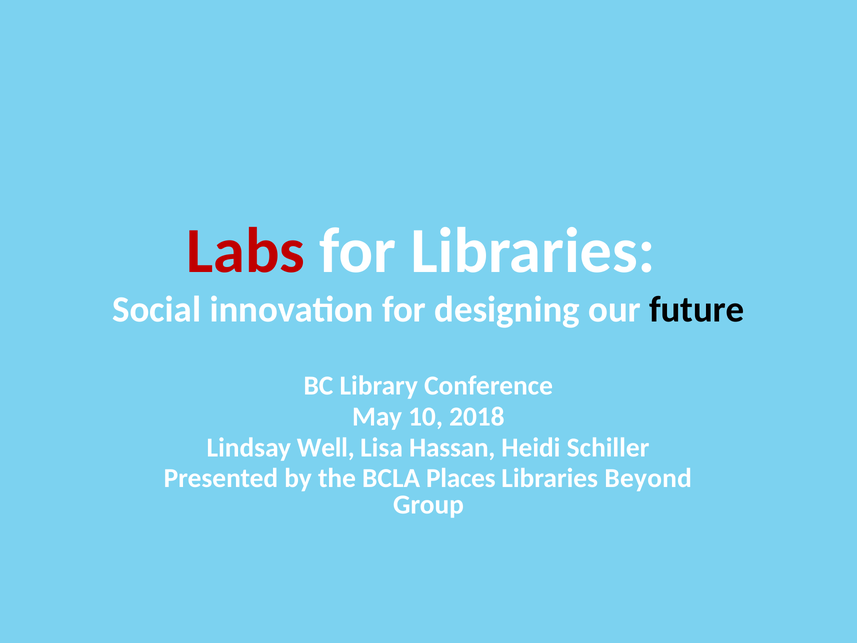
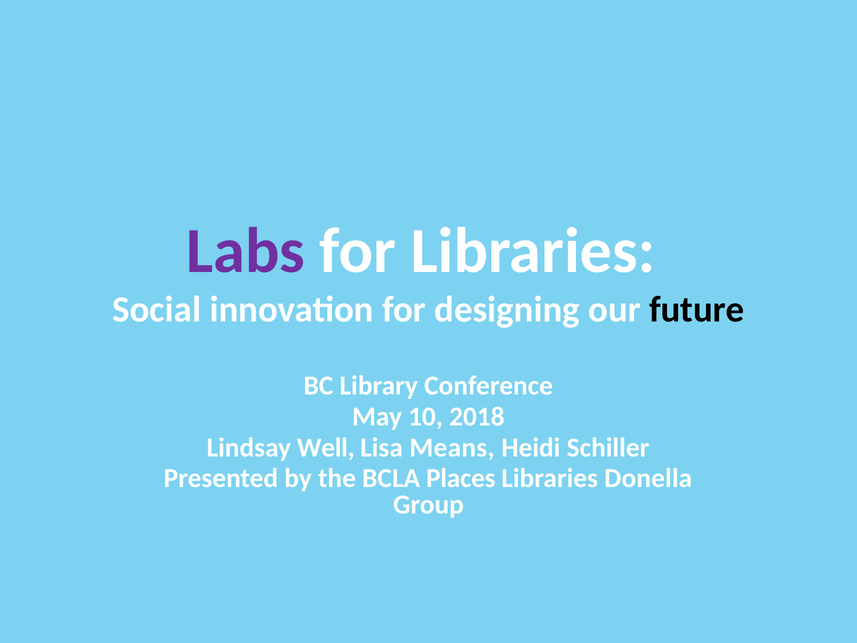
Labs colour: red -> purple
Hassan: Hassan -> Means
Beyond: Beyond -> Donella
